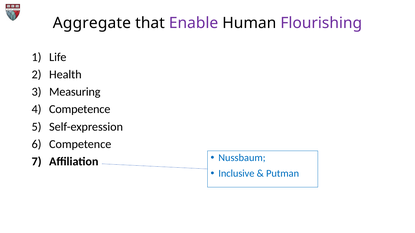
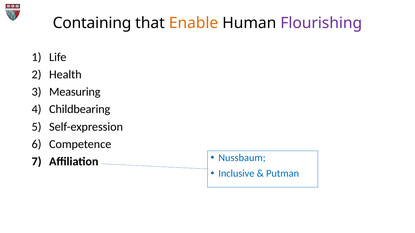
Aggregate: Aggregate -> Containing
Enable colour: purple -> orange
Competence at (80, 110): Competence -> Childbearing
